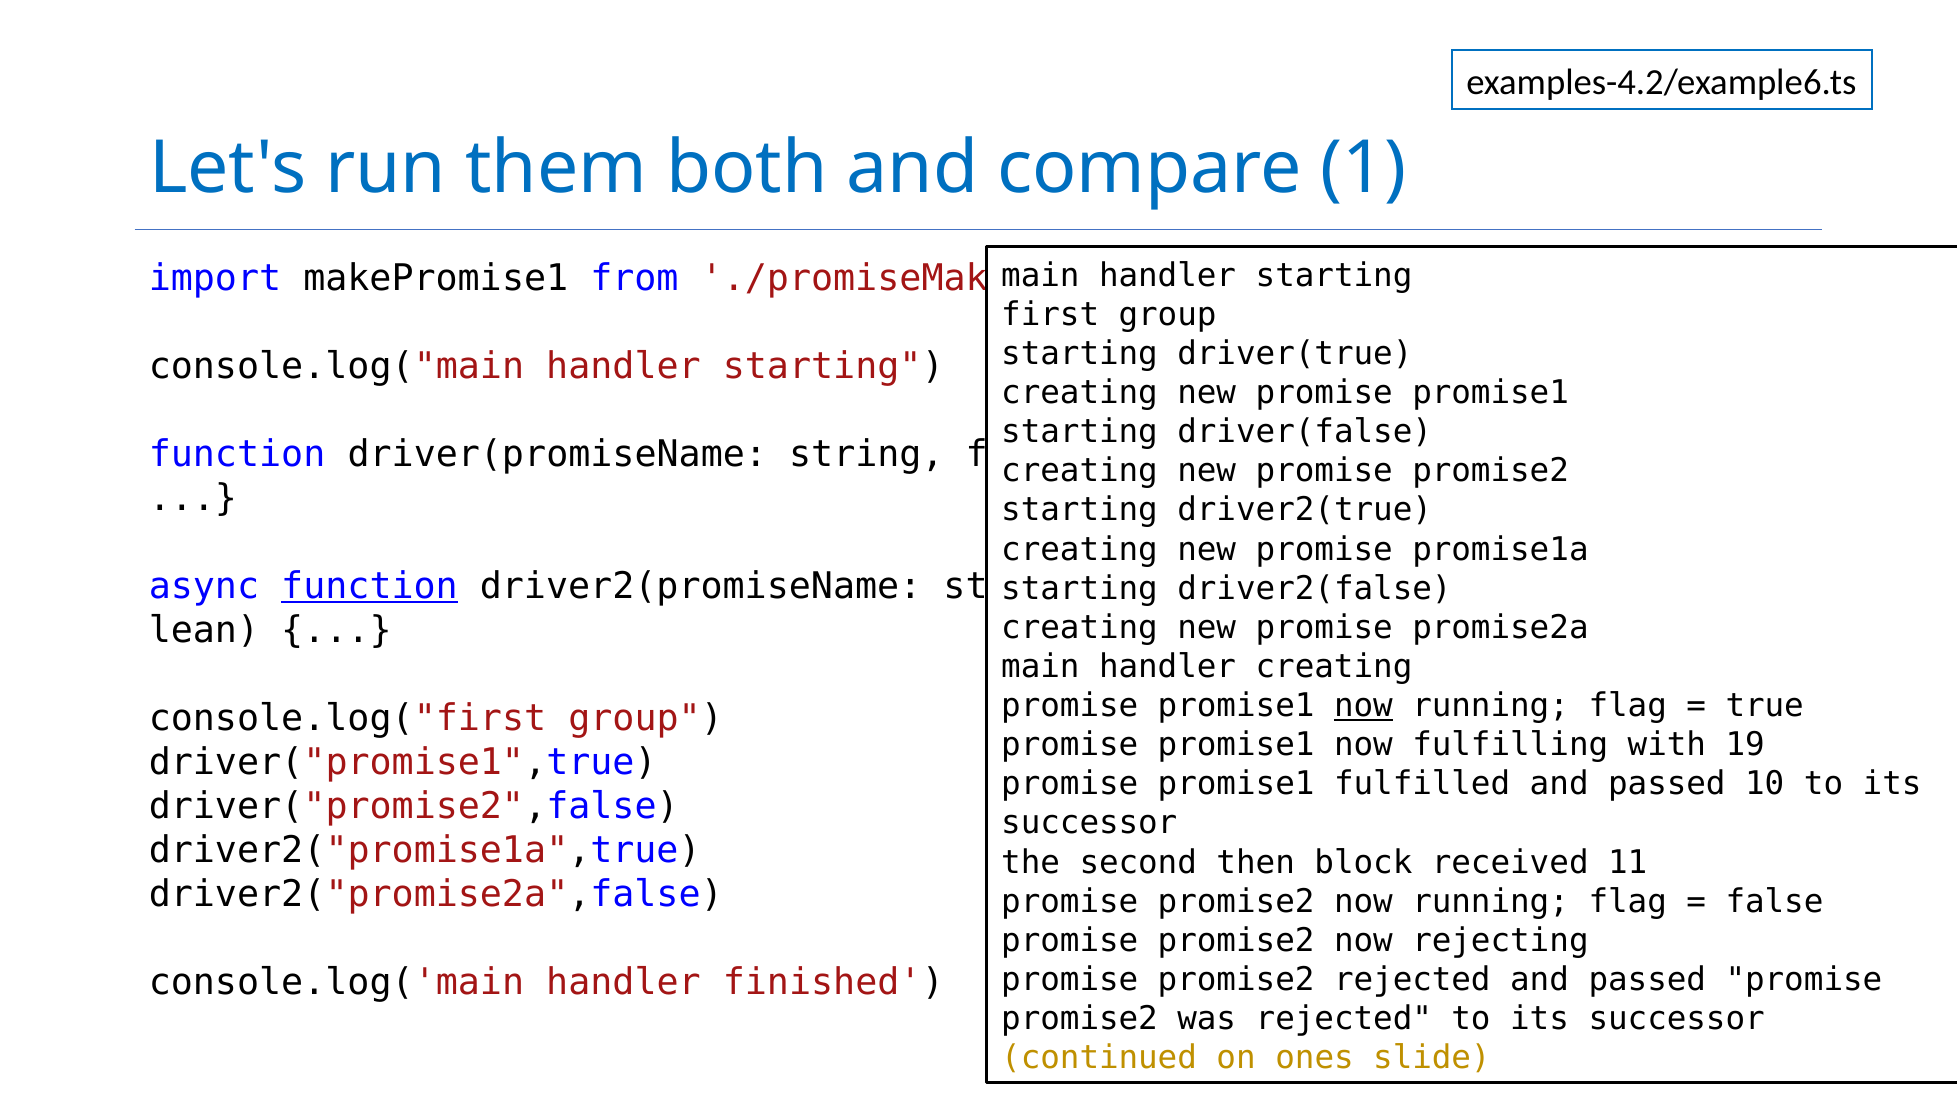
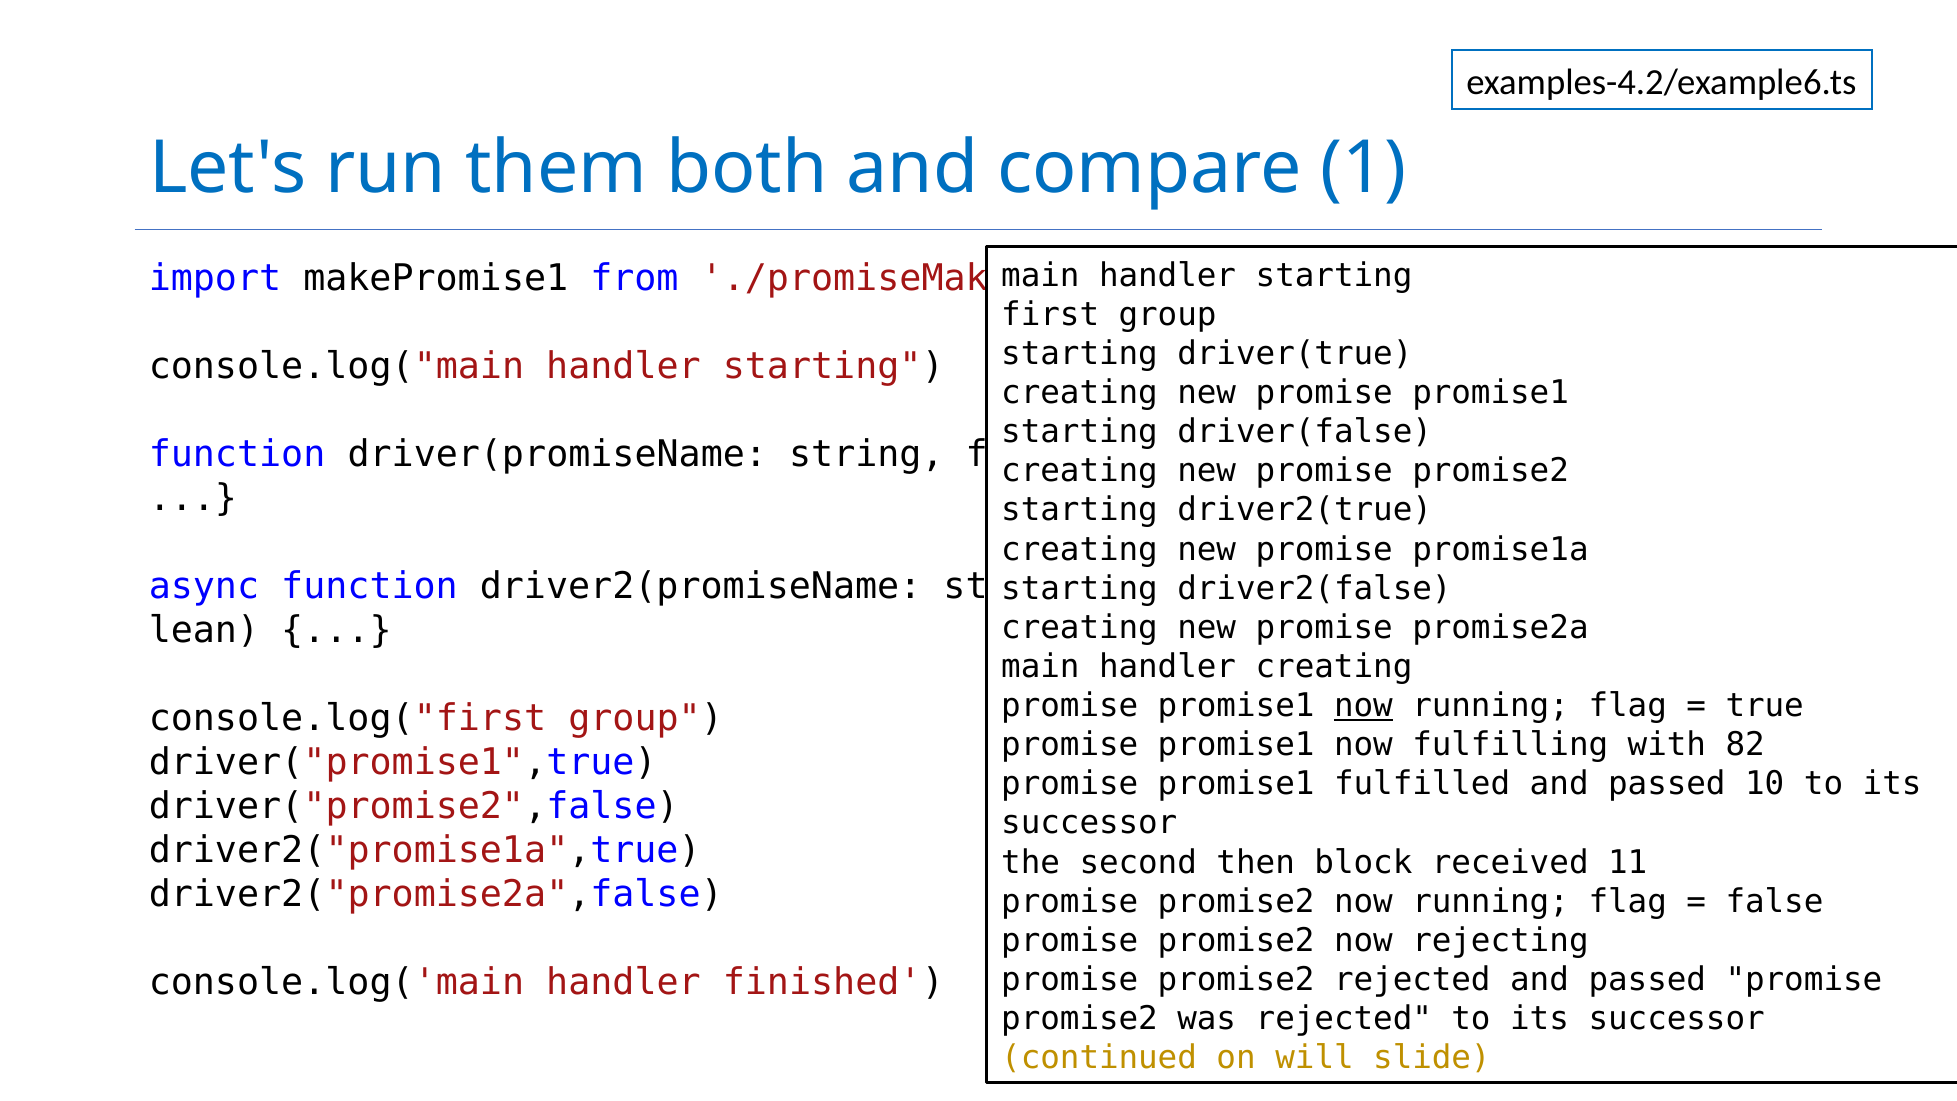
function at (370, 586) underline: present -> none
19: 19 -> 82
ones: ones -> will
